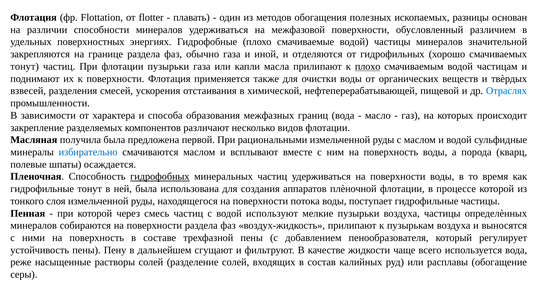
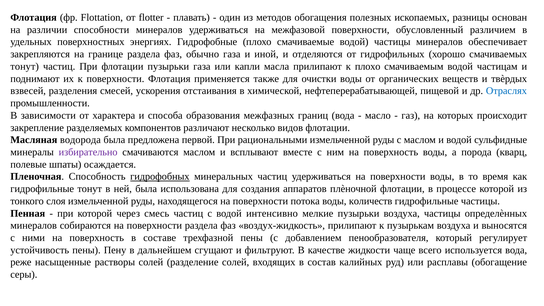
значительной: значительной -> обеспечивает
плохо at (368, 66) underline: present -> none
получила: получила -> водорода
избирательно colour: blue -> purple
поступает: поступает -> количеств
используют: используют -> интенсивно
